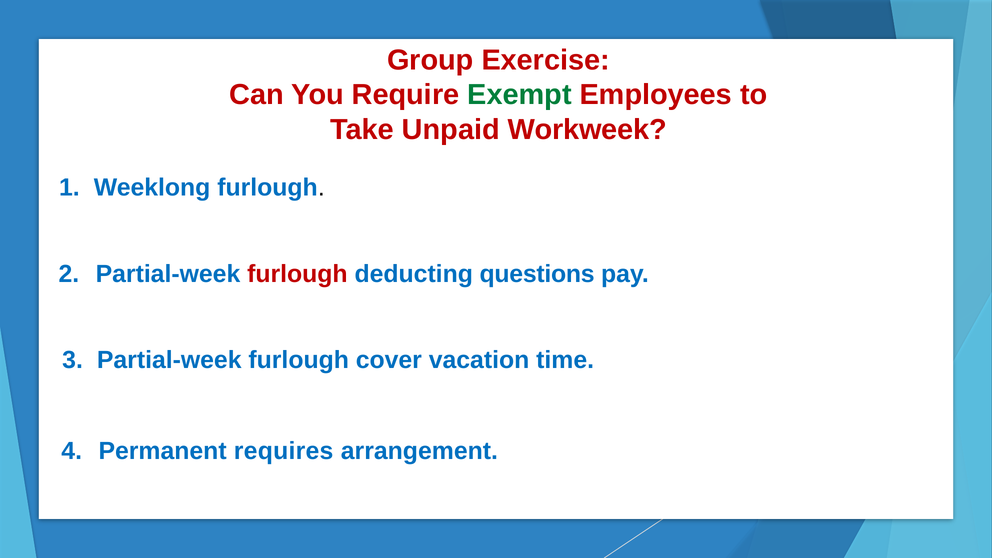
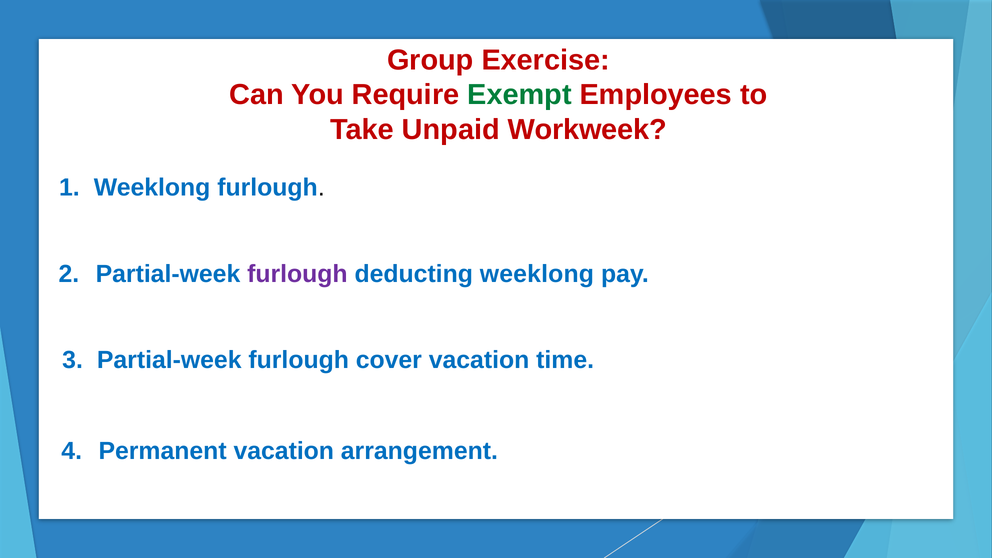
furlough at (297, 274) colour: red -> purple
deducting questions: questions -> weeklong
Permanent requires: requires -> vacation
